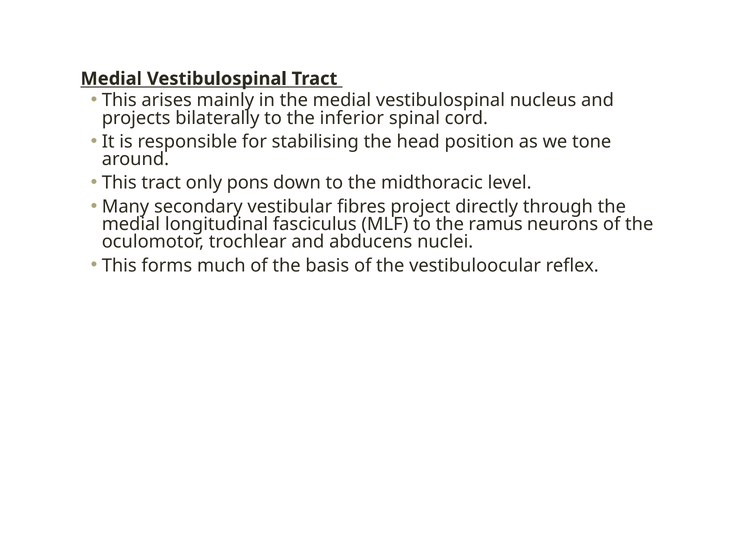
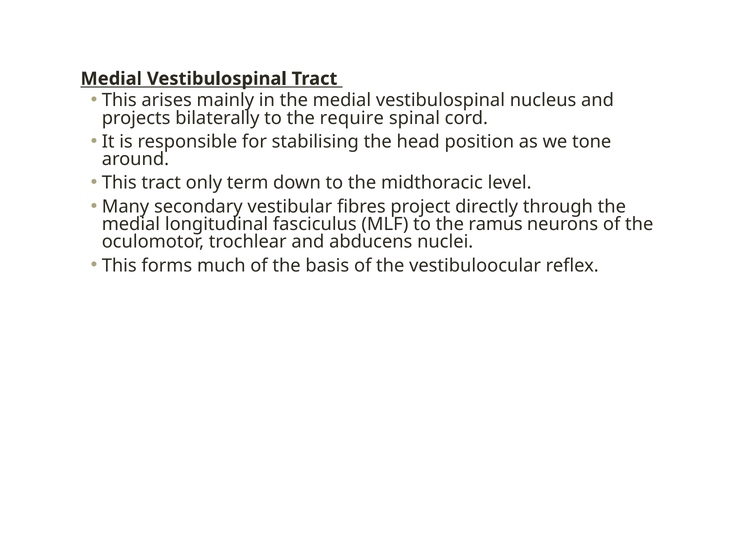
inferior: inferior -> require
pons: pons -> term
